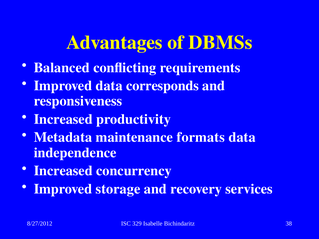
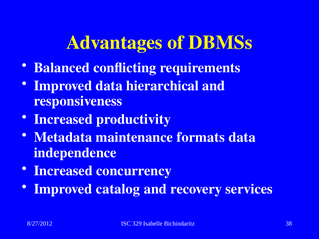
corresponds: corresponds -> hierarchical
storage: storage -> catalog
